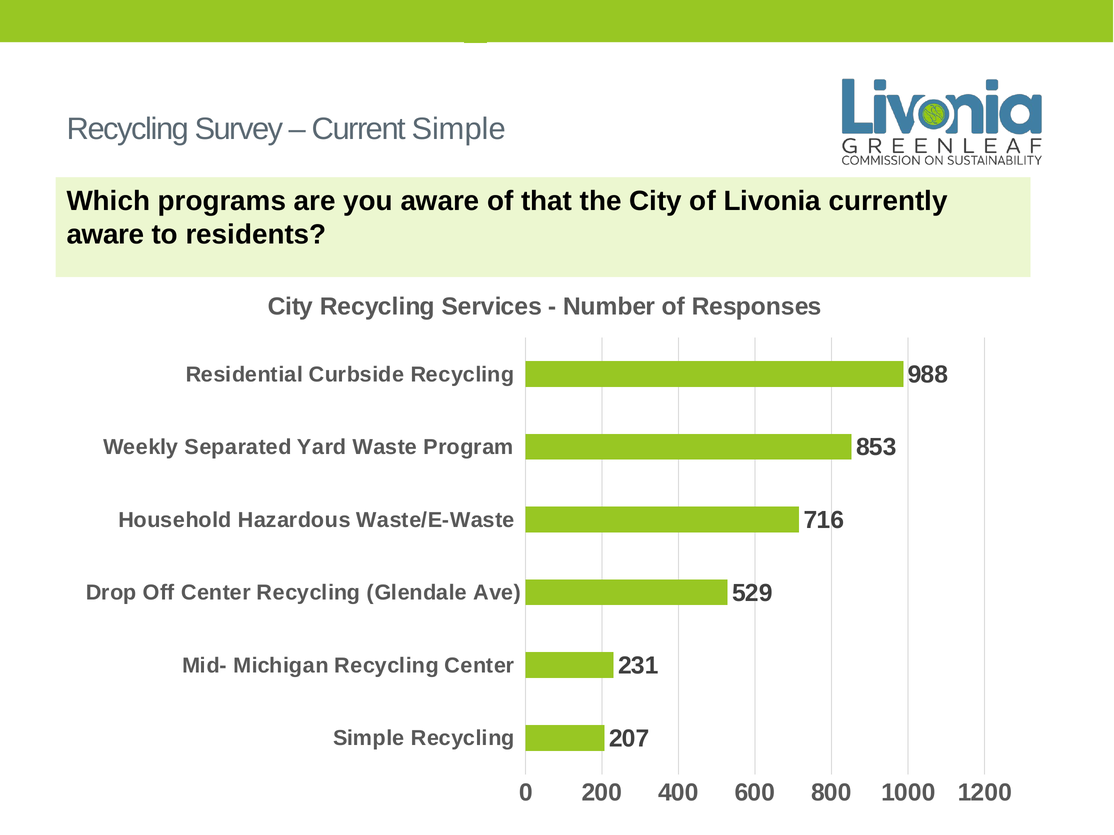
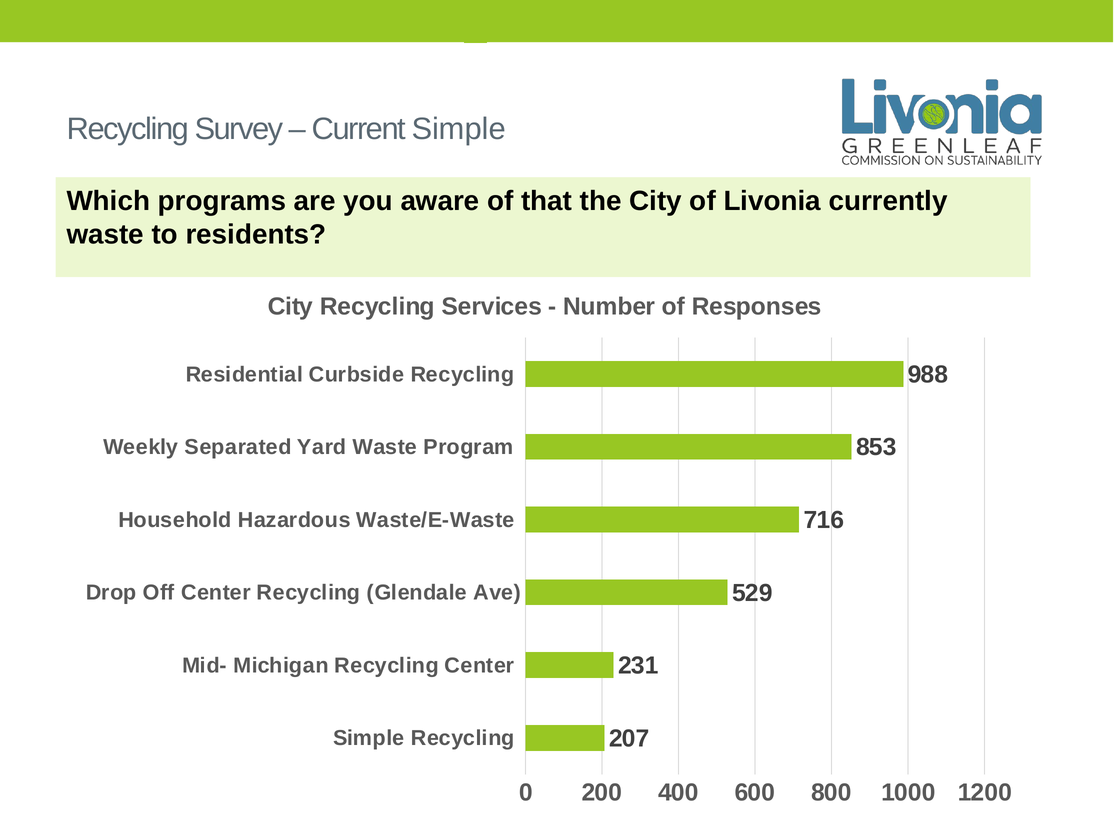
aware at (105, 235): aware -> waste
